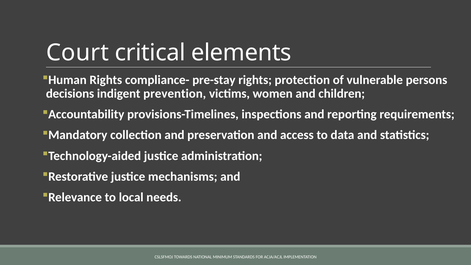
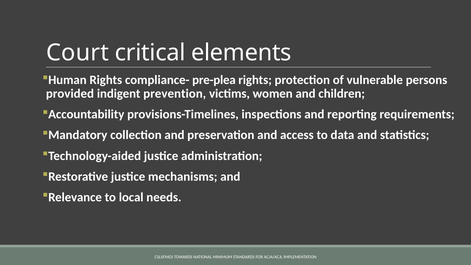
pre-stay: pre-stay -> pre-plea
decisions: decisions -> provided
